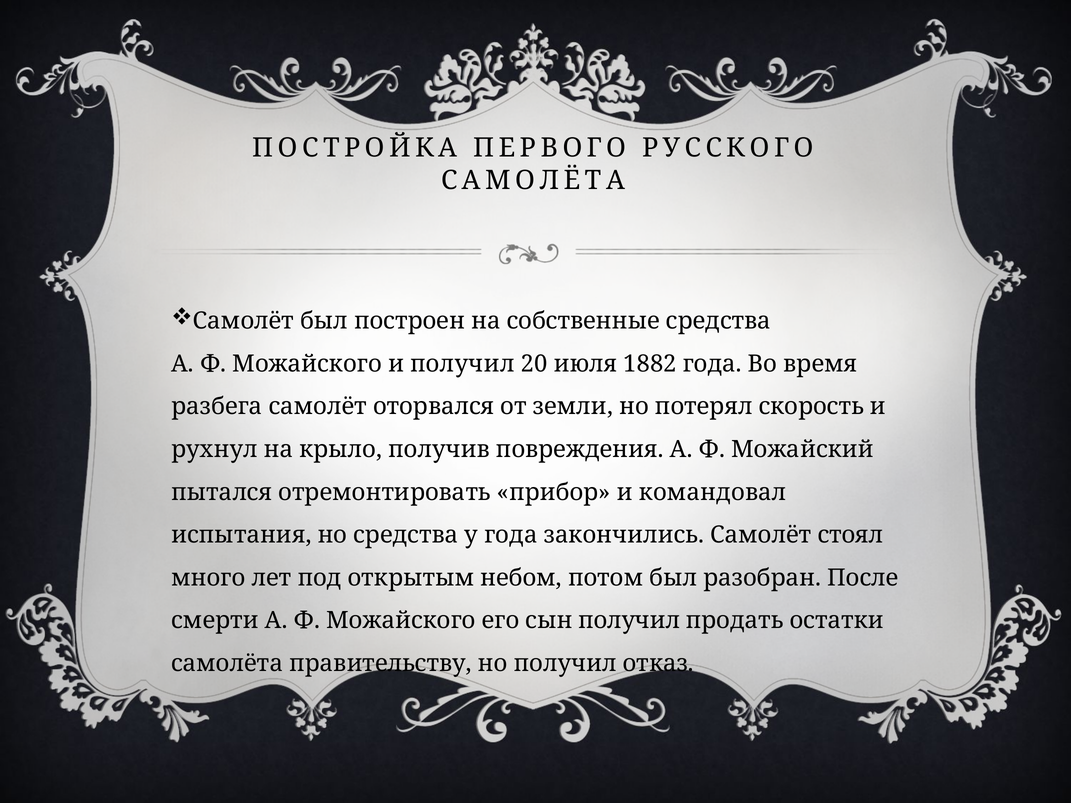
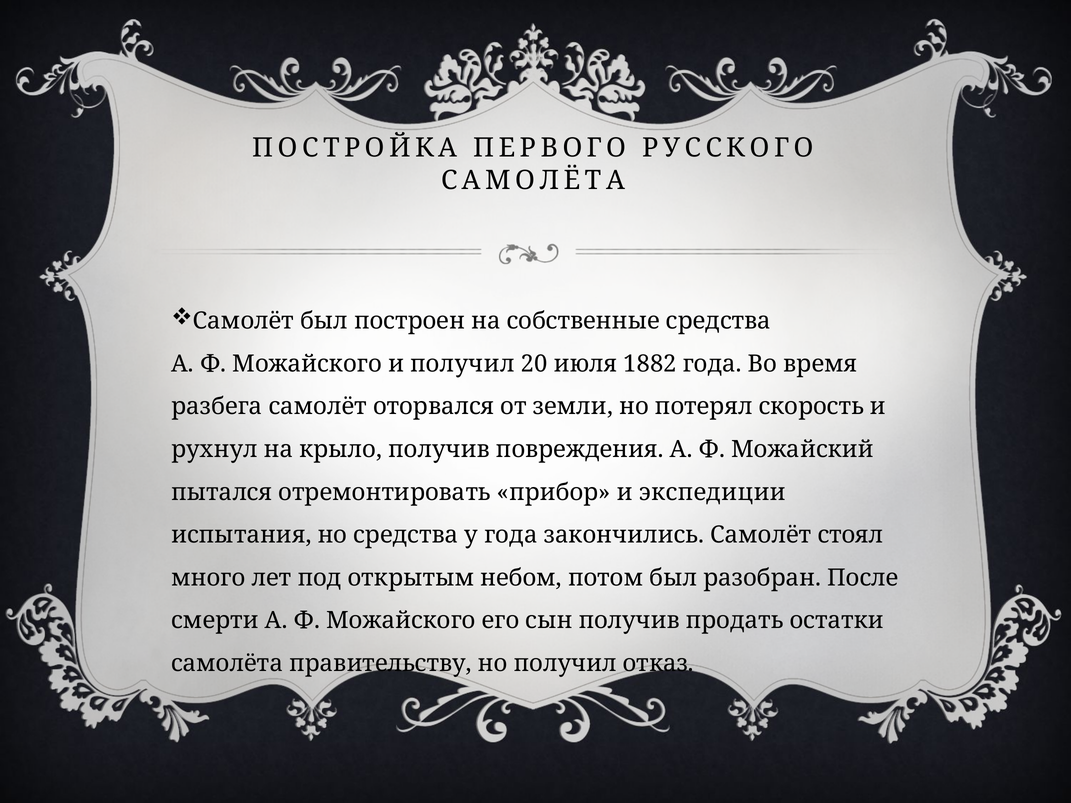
командовал: командовал -> экспедиции
сын получил: получил -> получив
